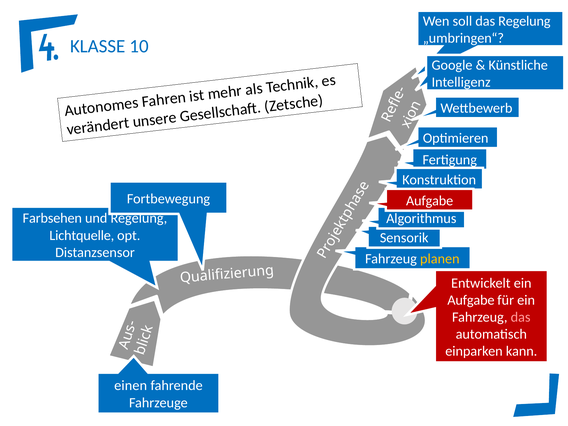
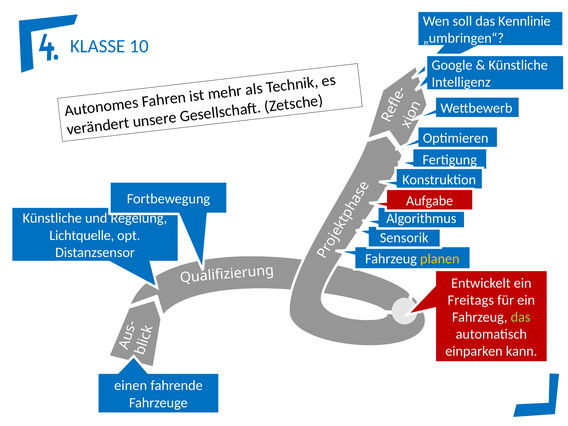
das Regelung: Regelung -> Kennlinie
Farbsehen at (52, 218): Farbsehen -> Künstliche
Aufgabe at (471, 300): Aufgabe -> Freitags
das at (521, 317) colour: pink -> light green
